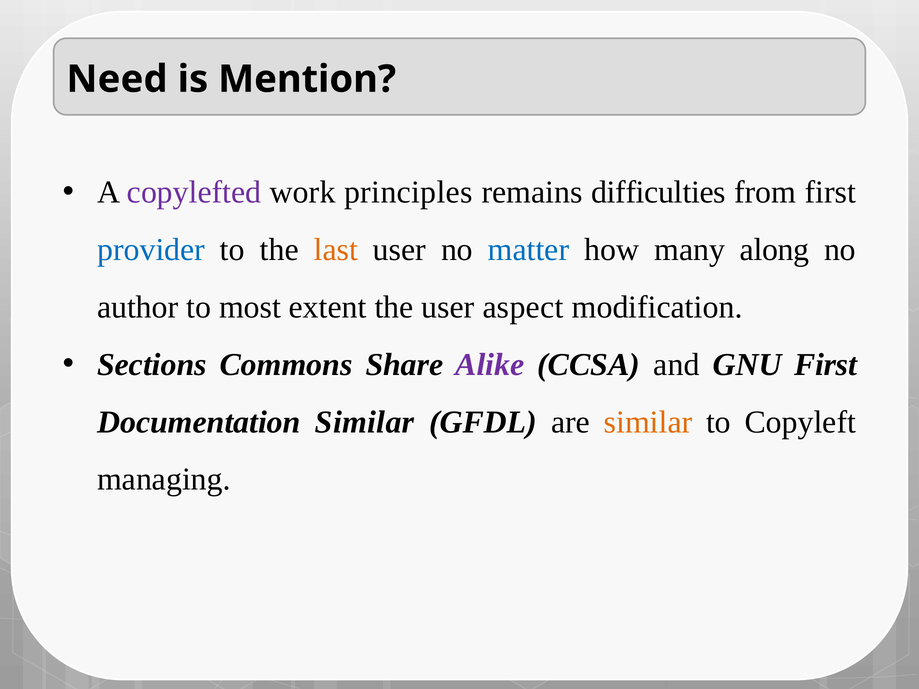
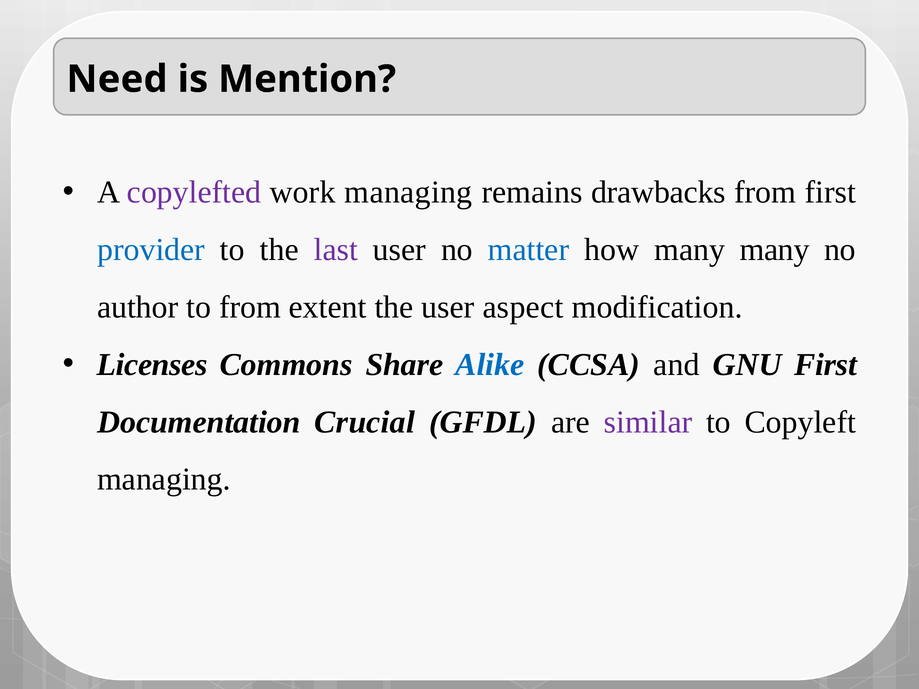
work principles: principles -> managing
difficulties: difficulties -> drawbacks
last colour: orange -> purple
many along: along -> many
to most: most -> from
Sections: Sections -> Licenses
Alike colour: purple -> blue
Documentation Similar: Similar -> Crucial
similar at (648, 422) colour: orange -> purple
